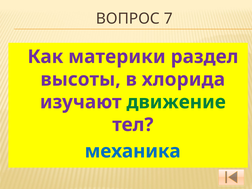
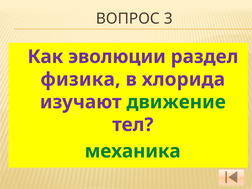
7: 7 -> 3
материки: материки -> эволюции
высоты: высоты -> физика
механика colour: blue -> green
